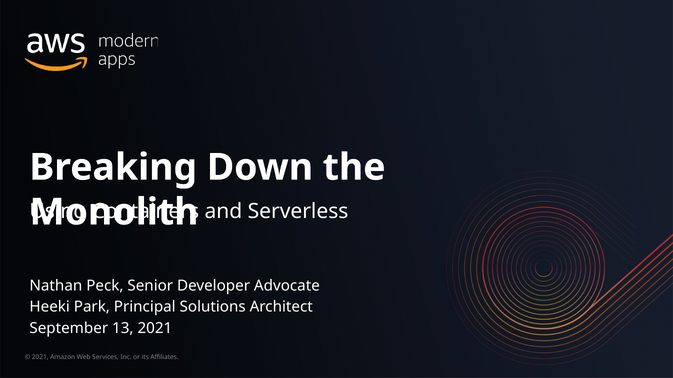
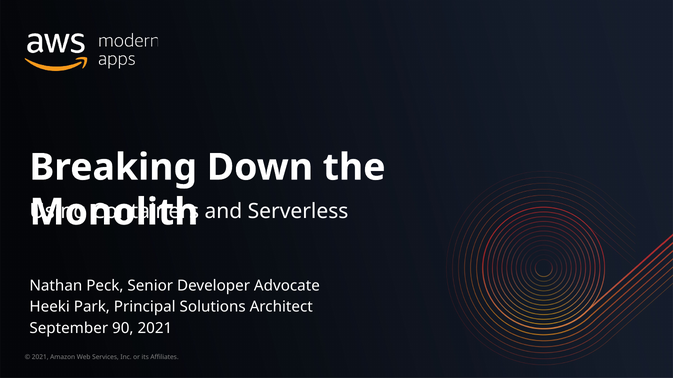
13: 13 -> 90
